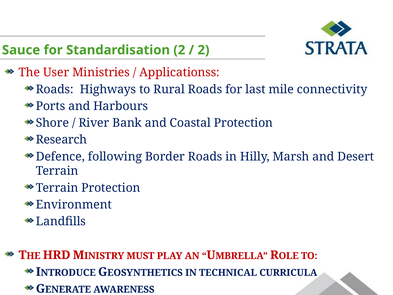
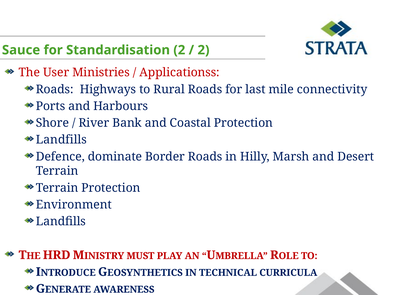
Research at (61, 140): Research -> Landfills
following: following -> dominate
